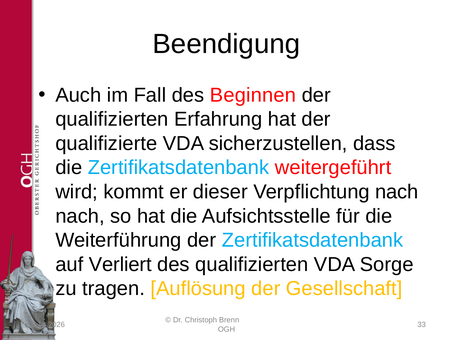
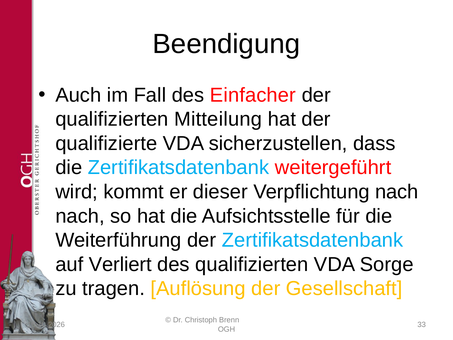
Beginnen: Beginnen -> Einfacher
Erfahrung: Erfahrung -> Mitteilung
